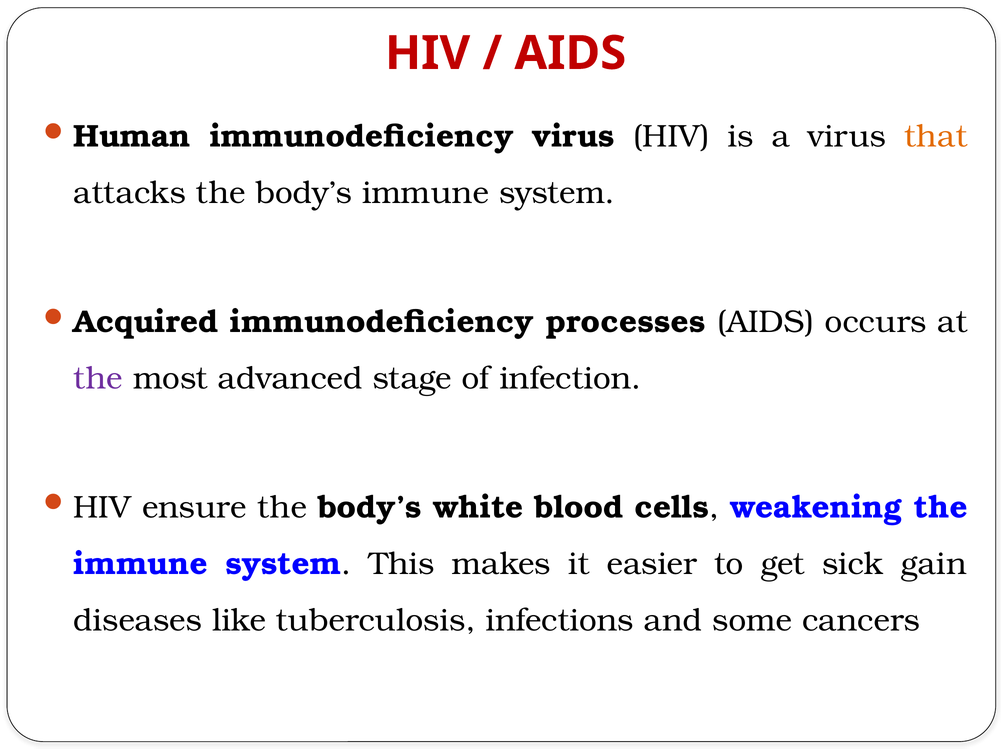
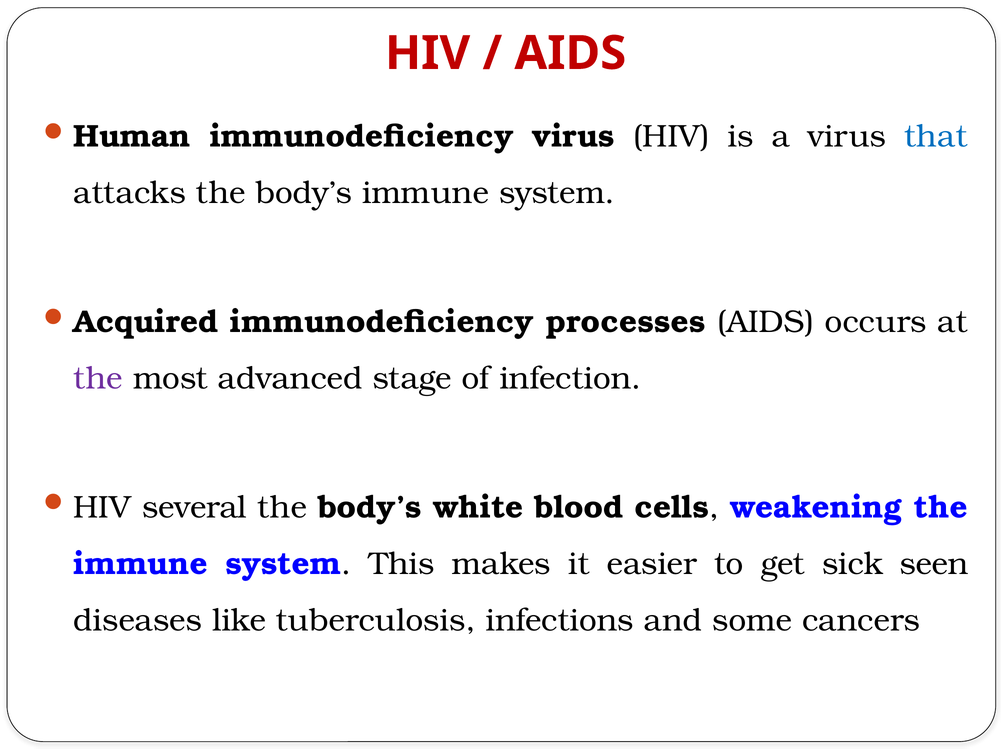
that colour: orange -> blue
ensure: ensure -> several
gain: gain -> seen
